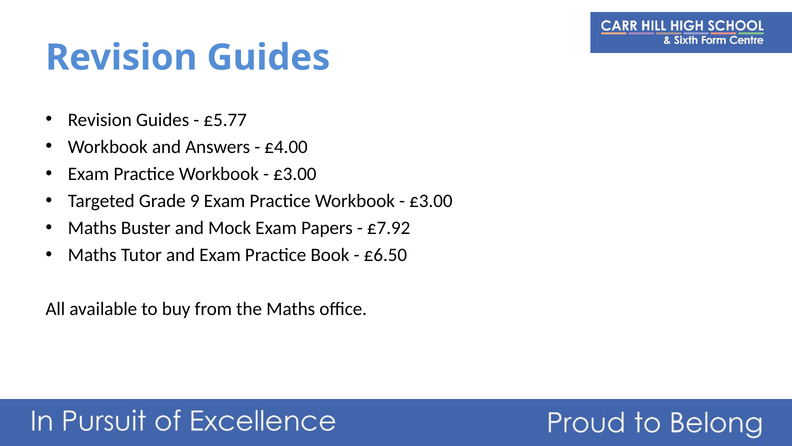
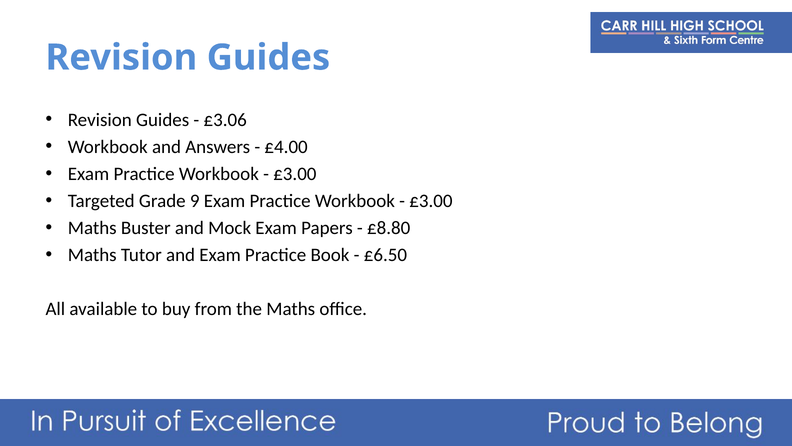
£5.77: £5.77 -> £3.06
£7.92: £7.92 -> £8.80
